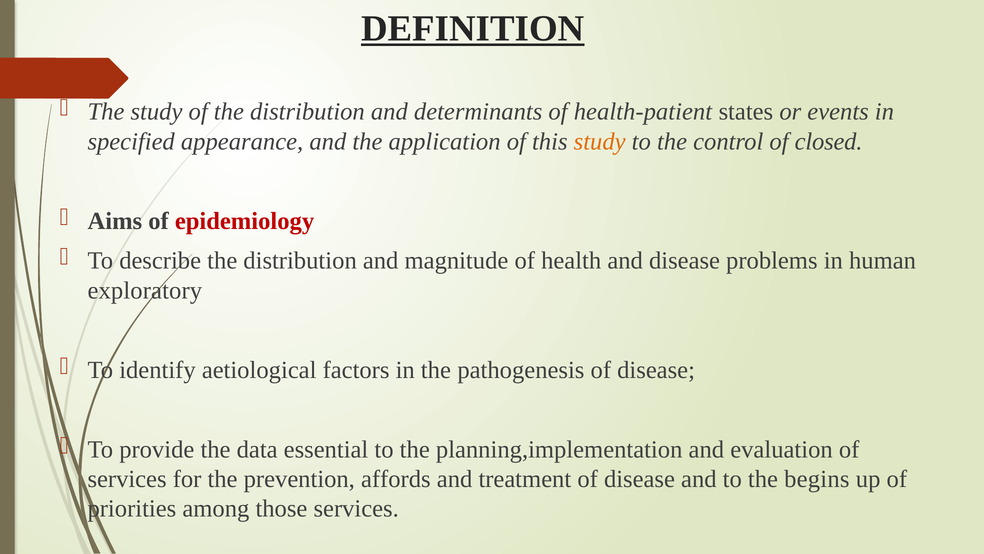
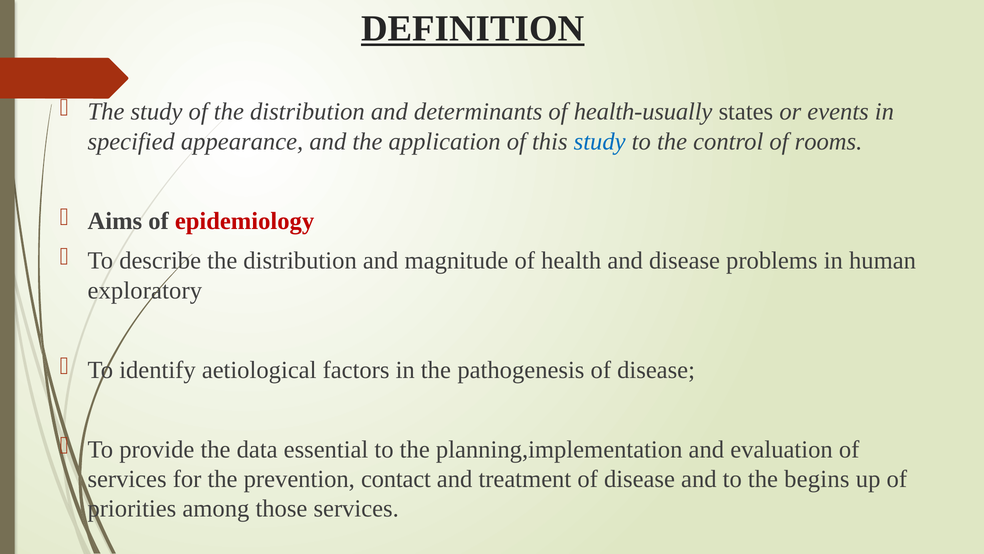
health-patient: health-patient -> health-usually
study at (600, 141) colour: orange -> blue
closed: closed -> rooms
affords: affords -> contact
